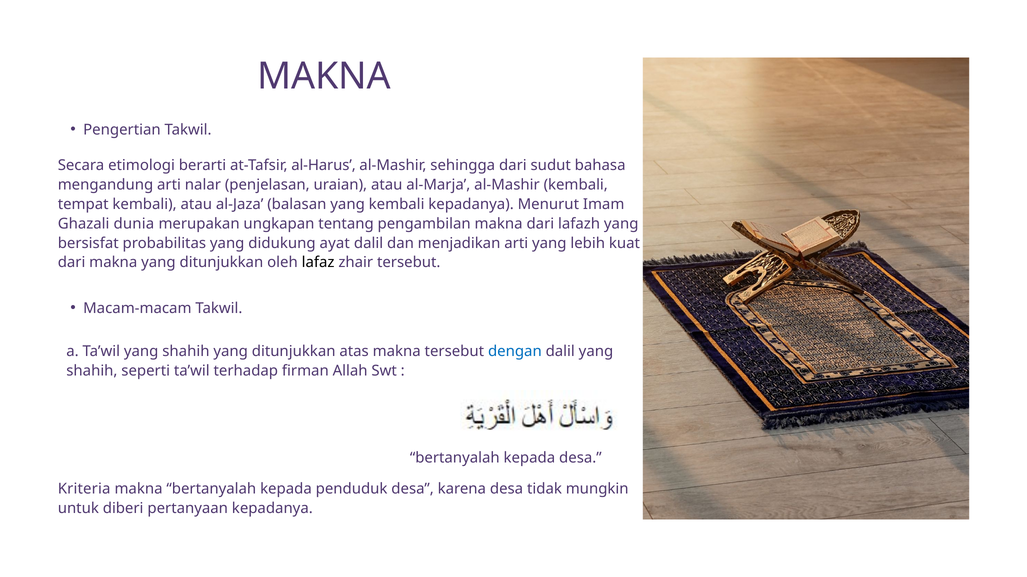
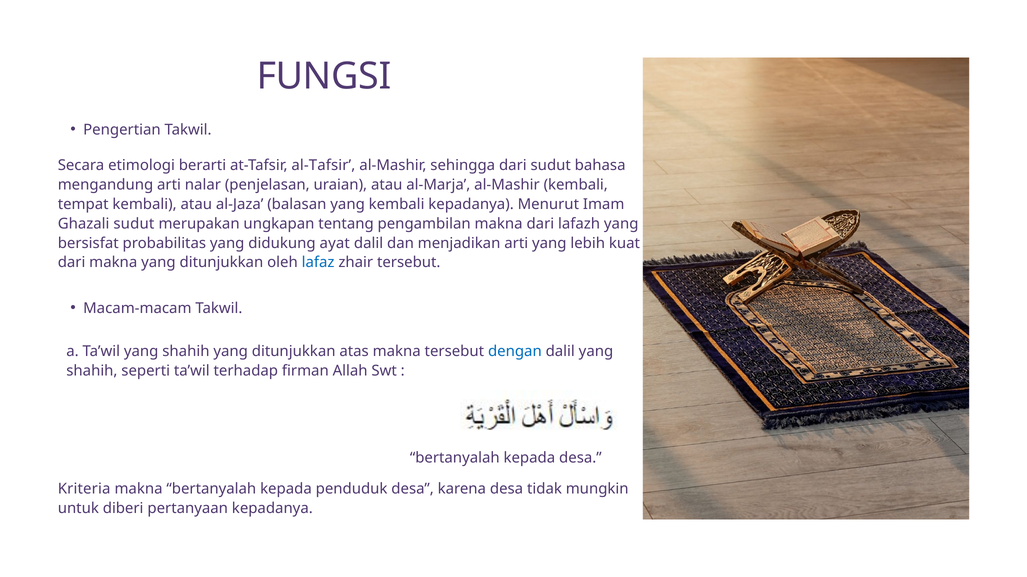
MAKNA at (324, 77): MAKNA -> FUNGSI
al-Harus: al-Harus -> al-Tafsir
Ghazali dunia: dunia -> sudut
lafaz colour: black -> blue
